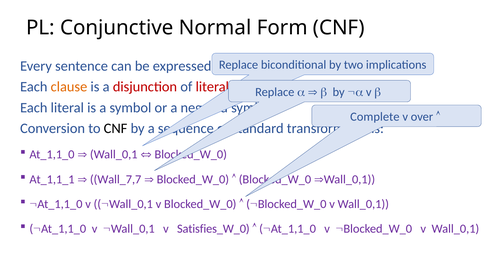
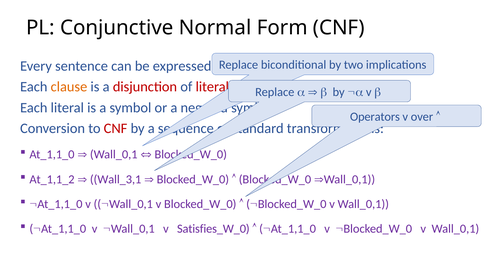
Complete: Complete -> Operators
CNF at (116, 128) colour: black -> red
At_1,1_1: At_1,1_1 -> At_1,1_2
Wall_7,7: Wall_7,7 -> Wall_3,1
